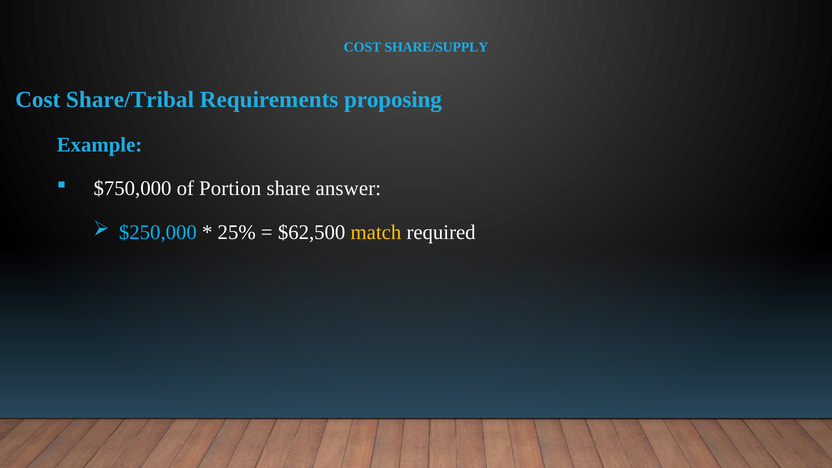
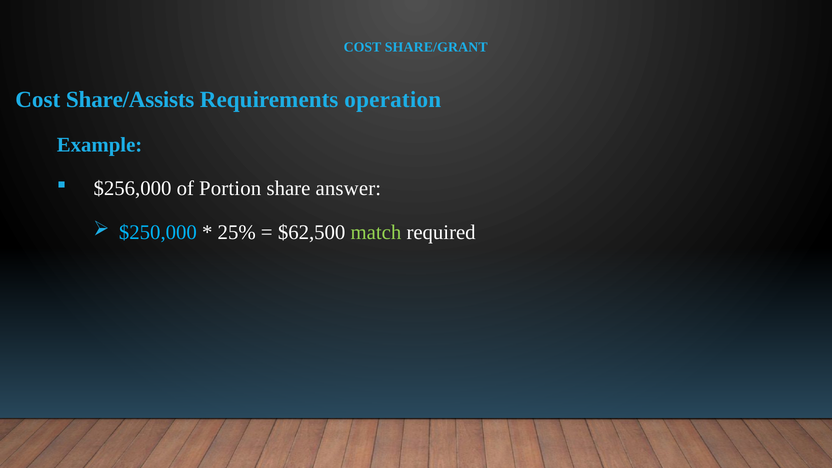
SHARE/SUPPLY: SHARE/SUPPLY -> SHARE/GRANT
Share/Tribal: Share/Tribal -> Share/Assists
proposing: proposing -> operation
$750,000: $750,000 -> $256,000
match colour: yellow -> light green
